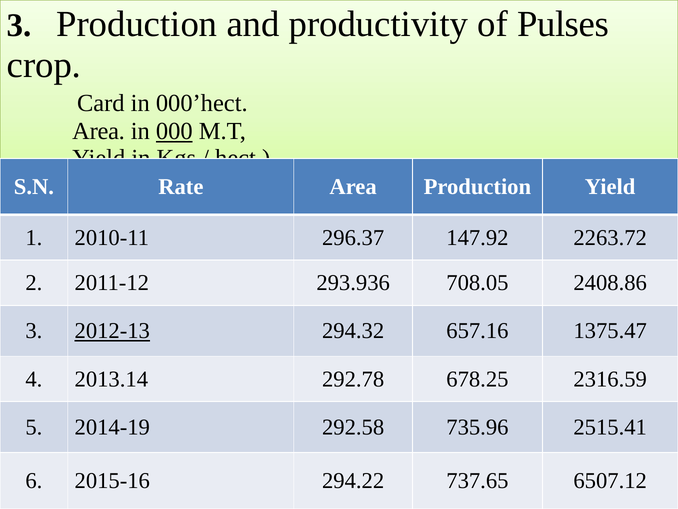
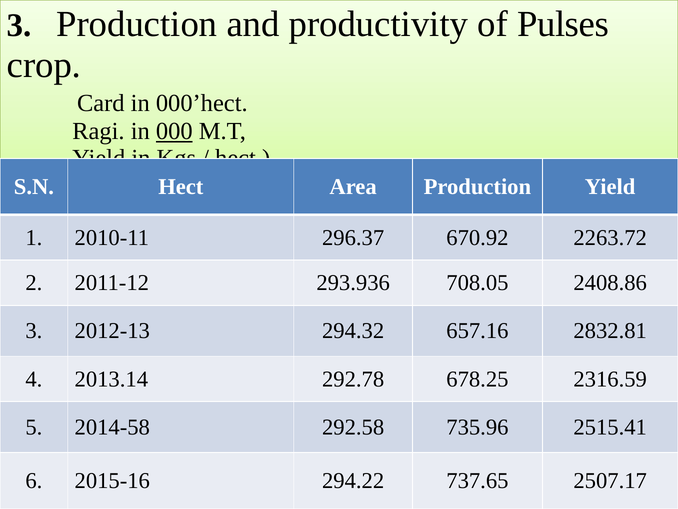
Area at (99, 131): Area -> Ragi
S.N Rate: Rate -> Hect
147.92: 147.92 -> 670.92
2012-13 underline: present -> none
1375.47: 1375.47 -> 2832.81
2014-19: 2014-19 -> 2014-58
6507.12: 6507.12 -> 2507.17
